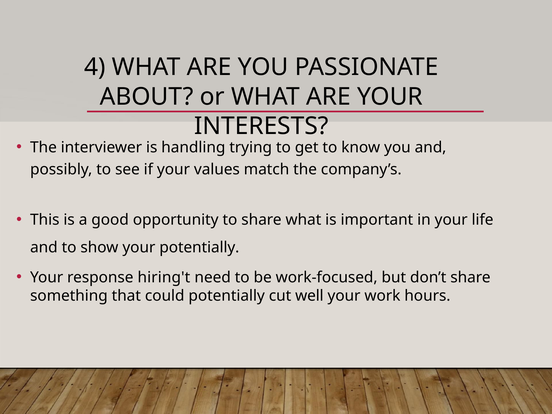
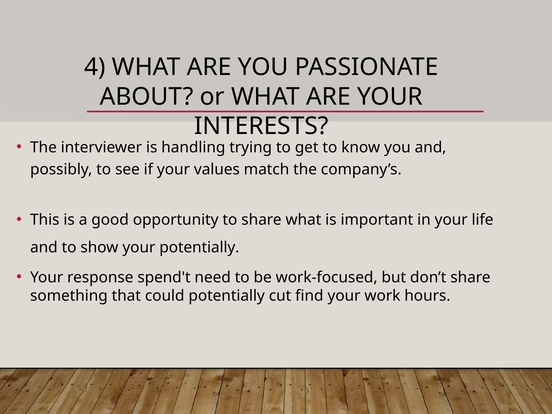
hiring't: hiring't -> spend't
well: well -> find
